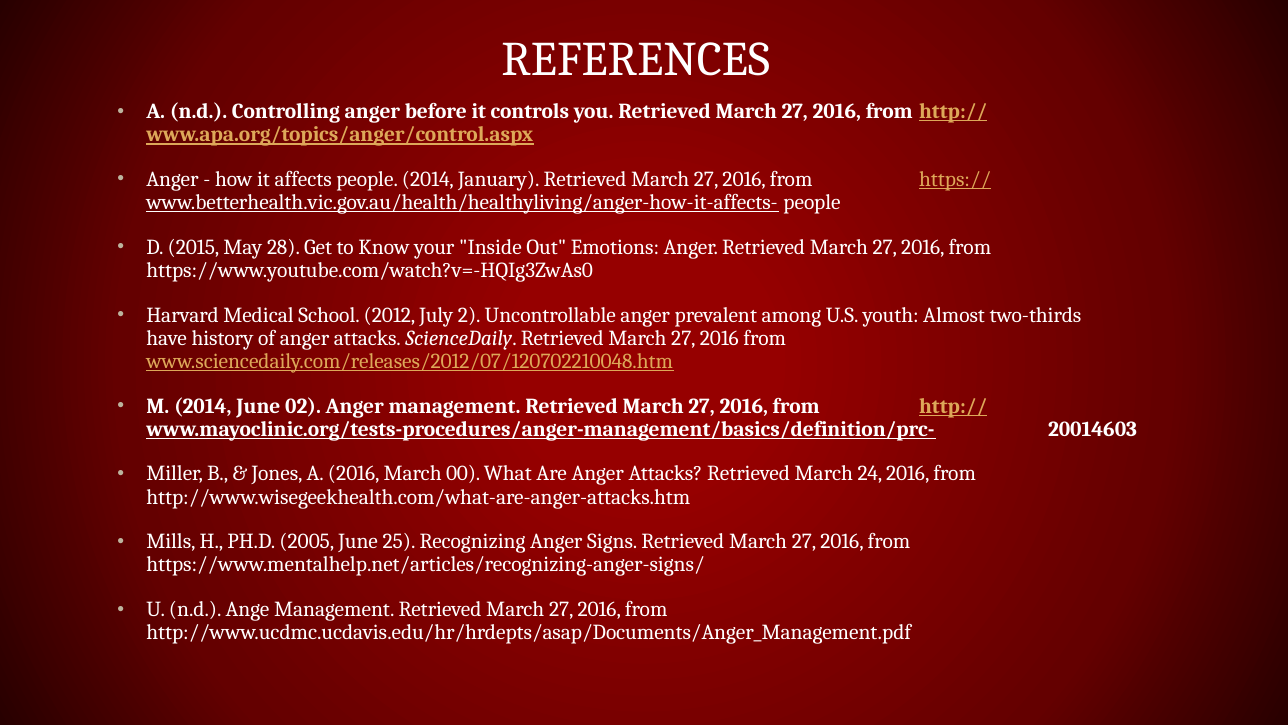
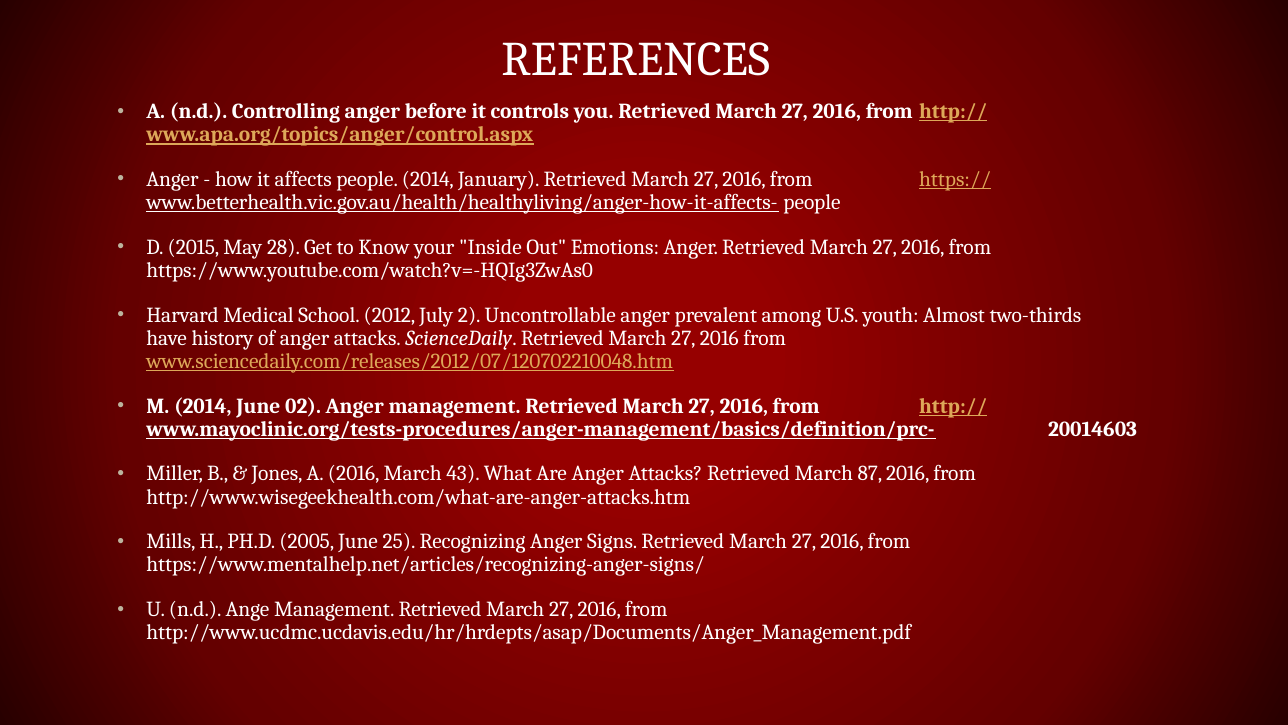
00: 00 -> 43
24: 24 -> 87
